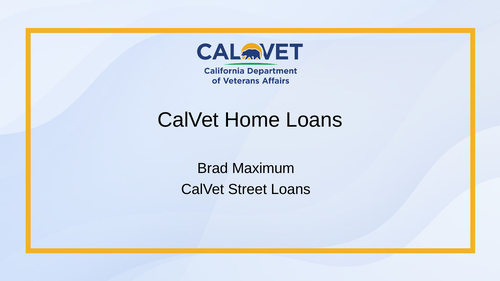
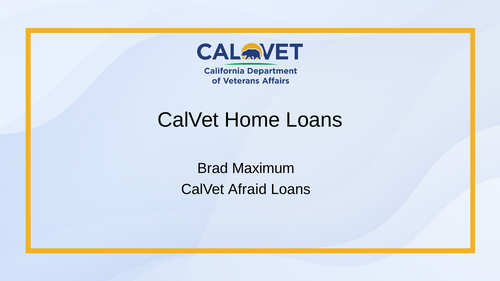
Street: Street -> Afraid
